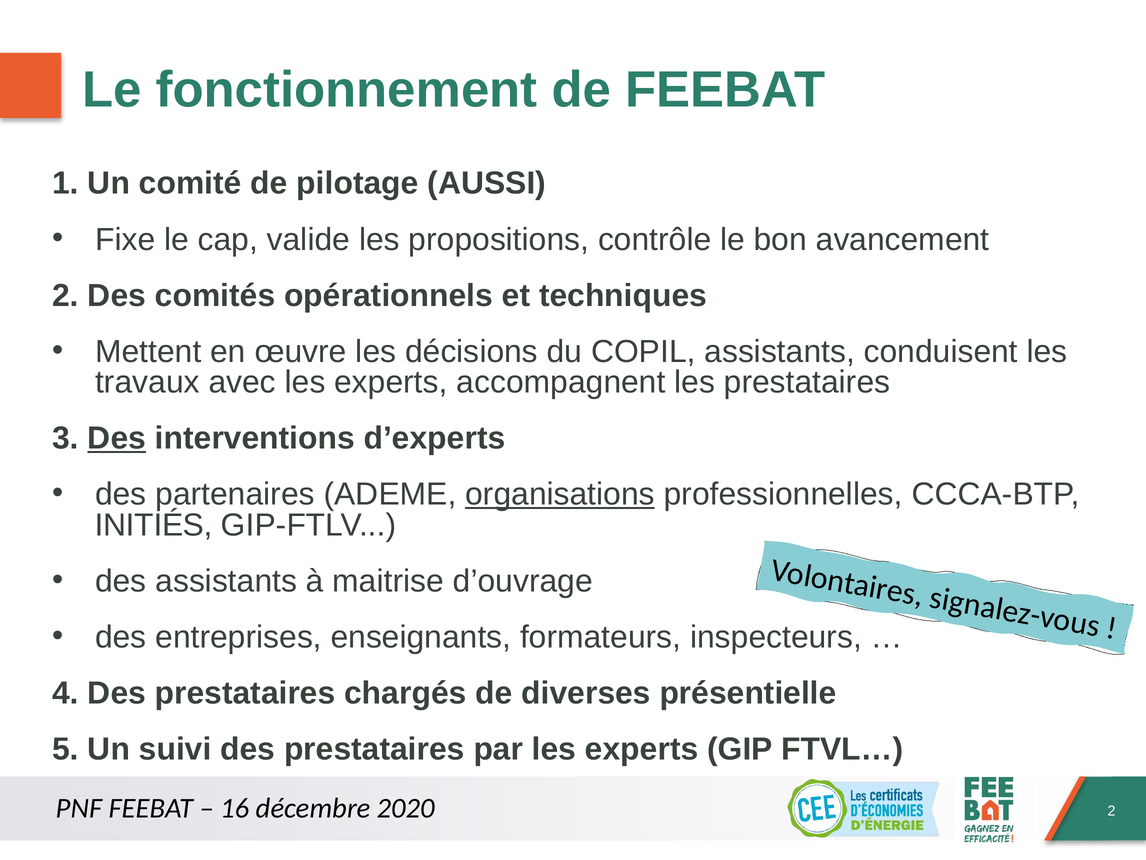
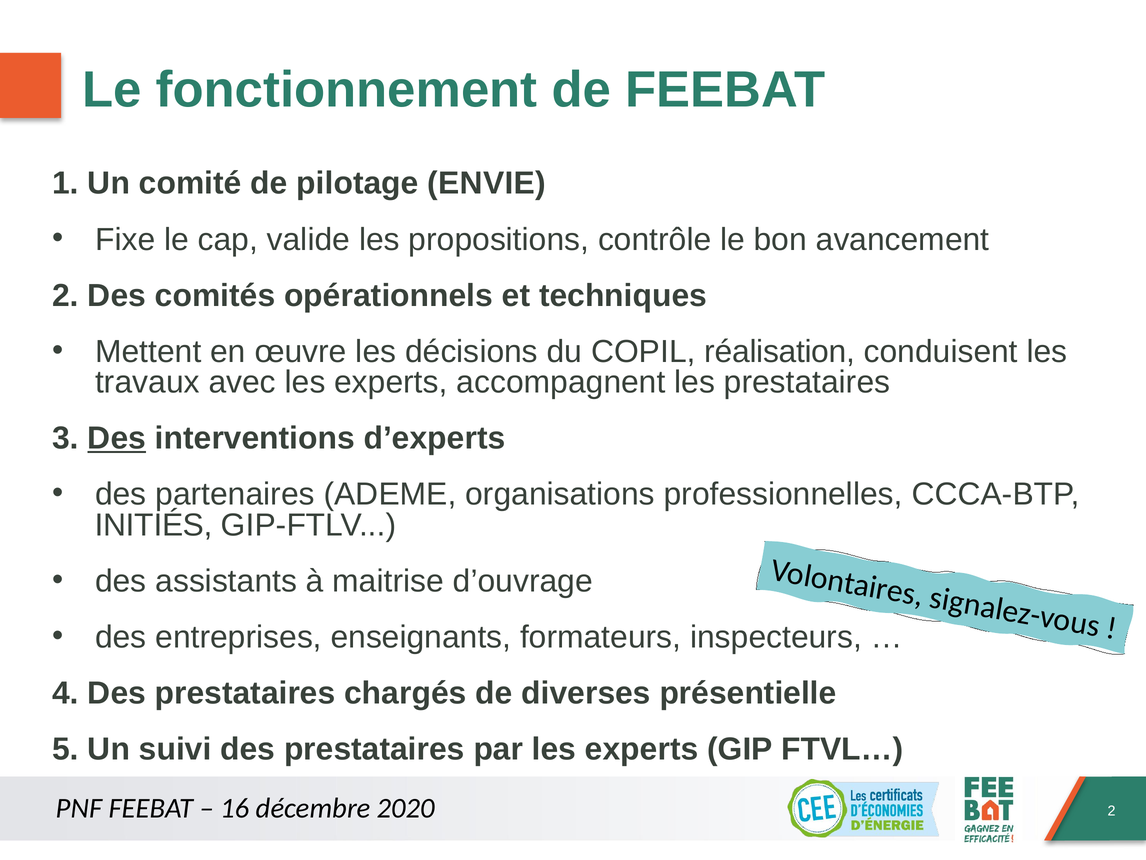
AUSSI: AUSSI -> ENVIE
COPIL assistants: assistants -> réalisation
organisations underline: present -> none
